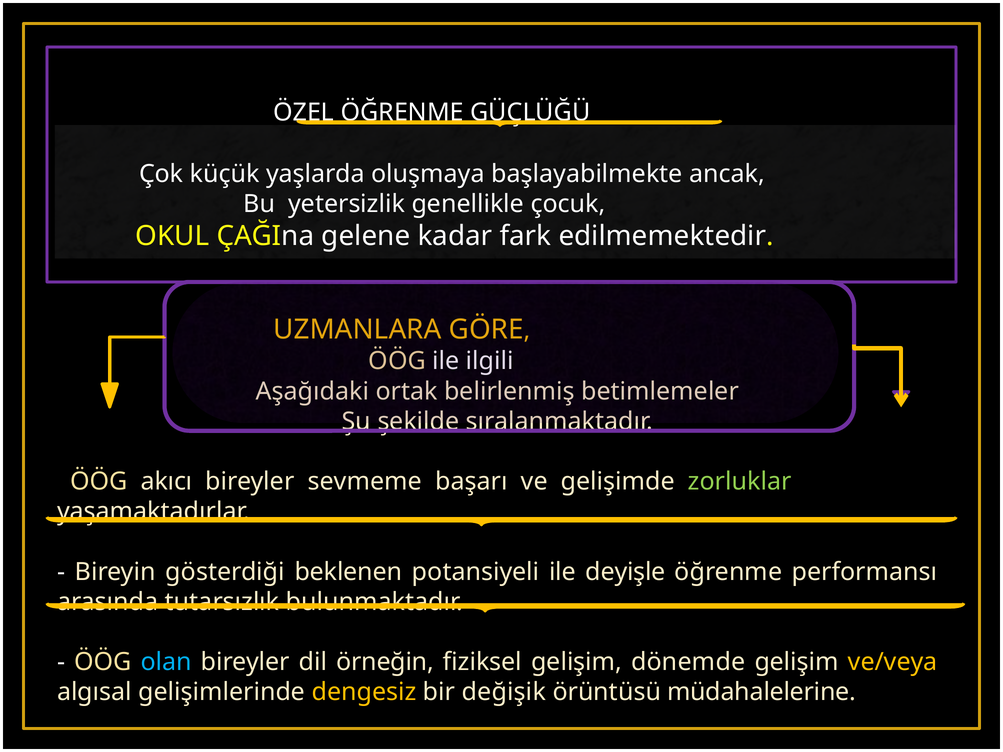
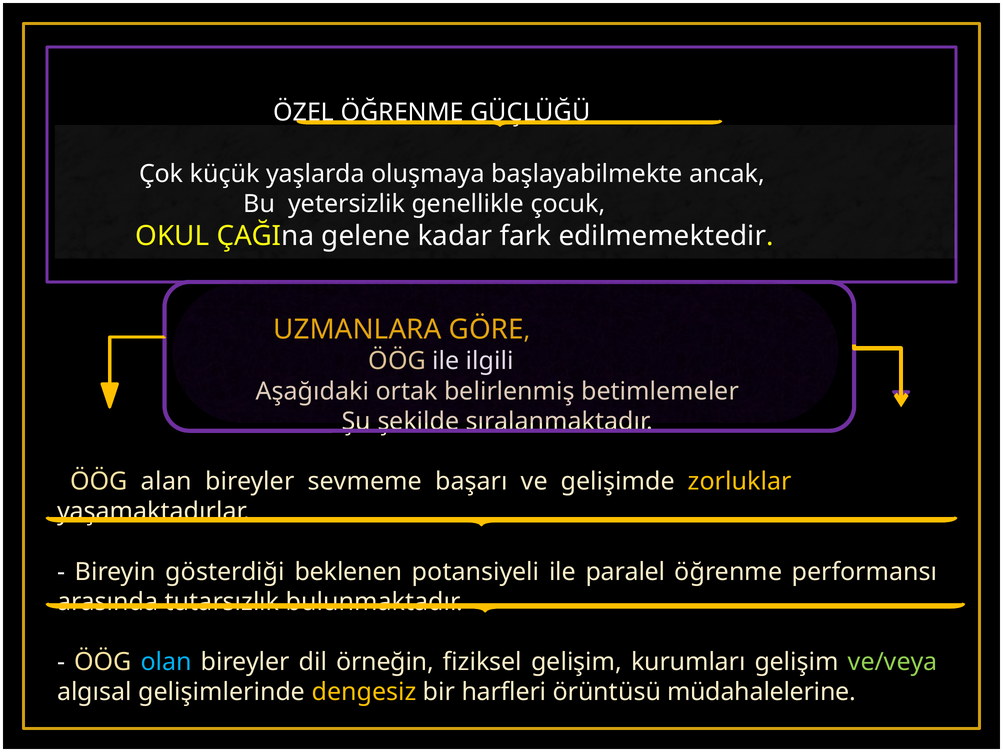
akıcı: akıcı -> alan
zorluklar colour: light green -> yellow
deyişle: deyişle -> paralel
dönemde: dönemde -> kurumları
ve/veya colour: yellow -> light green
değişik: değişik -> harfleri
